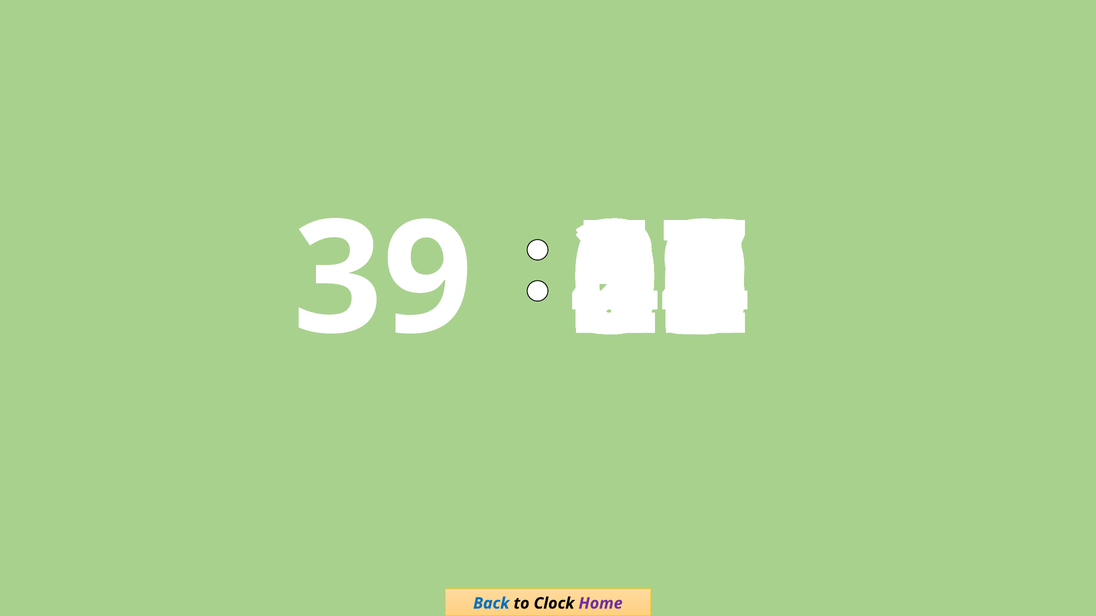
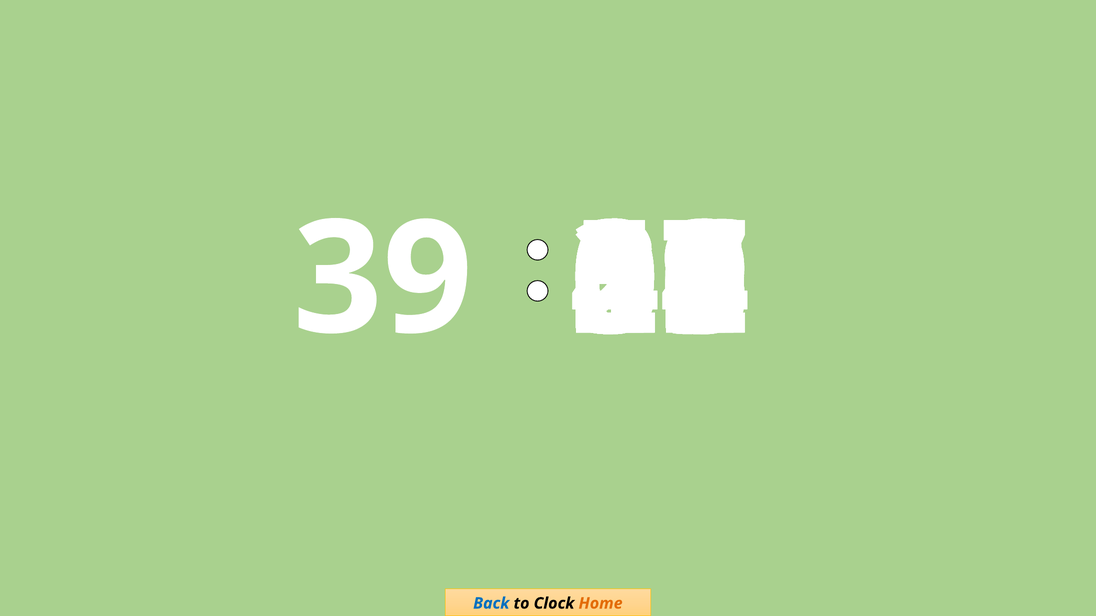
Home colour: purple -> orange
